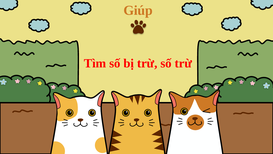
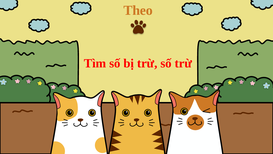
Giúp: Giúp -> Theo
